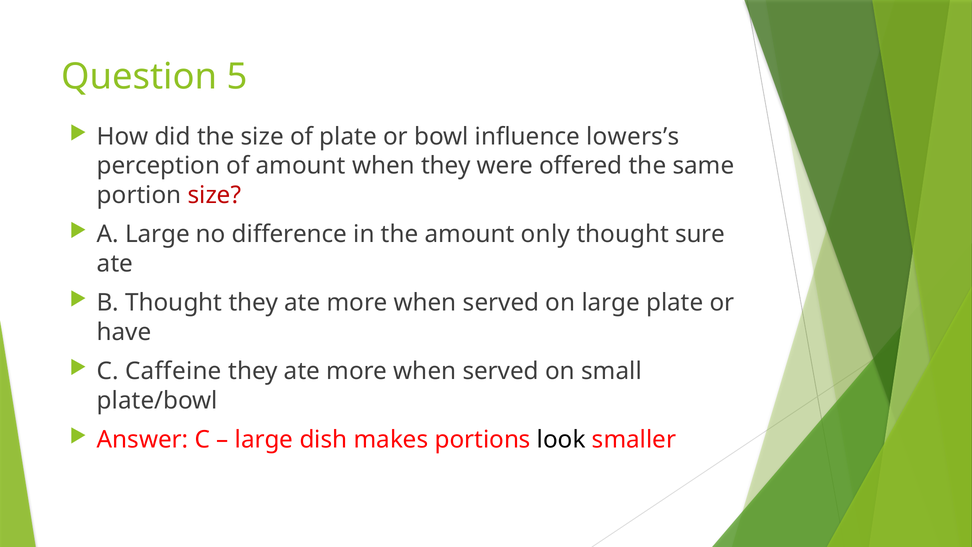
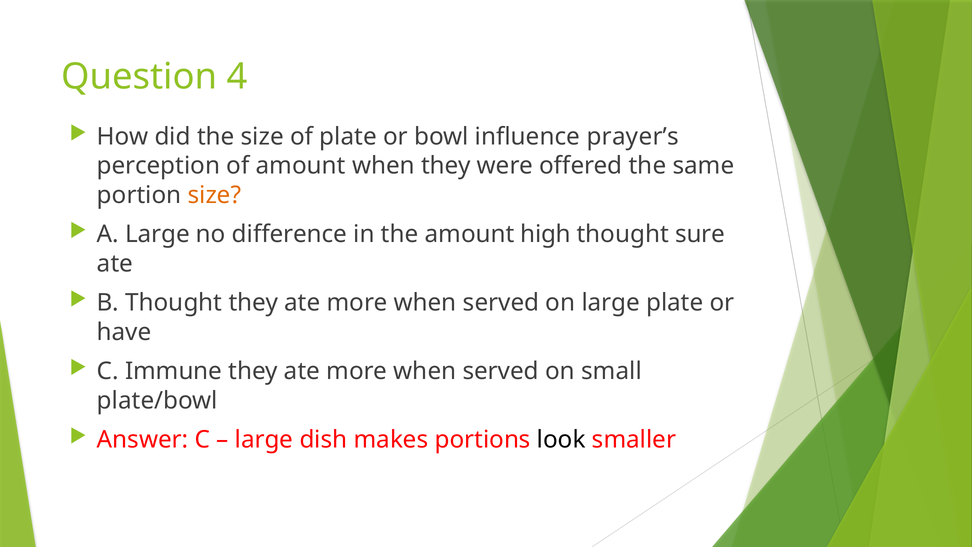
5: 5 -> 4
lowers’s: lowers’s -> prayer’s
size at (214, 195) colour: red -> orange
only: only -> high
Caffeine: Caffeine -> Immune
